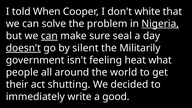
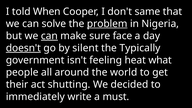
white: white -> same
problem underline: none -> present
Nigeria underline: present -> none
seal: seal -> face
Militarily: Militarily -> Typically
good: good -> must
